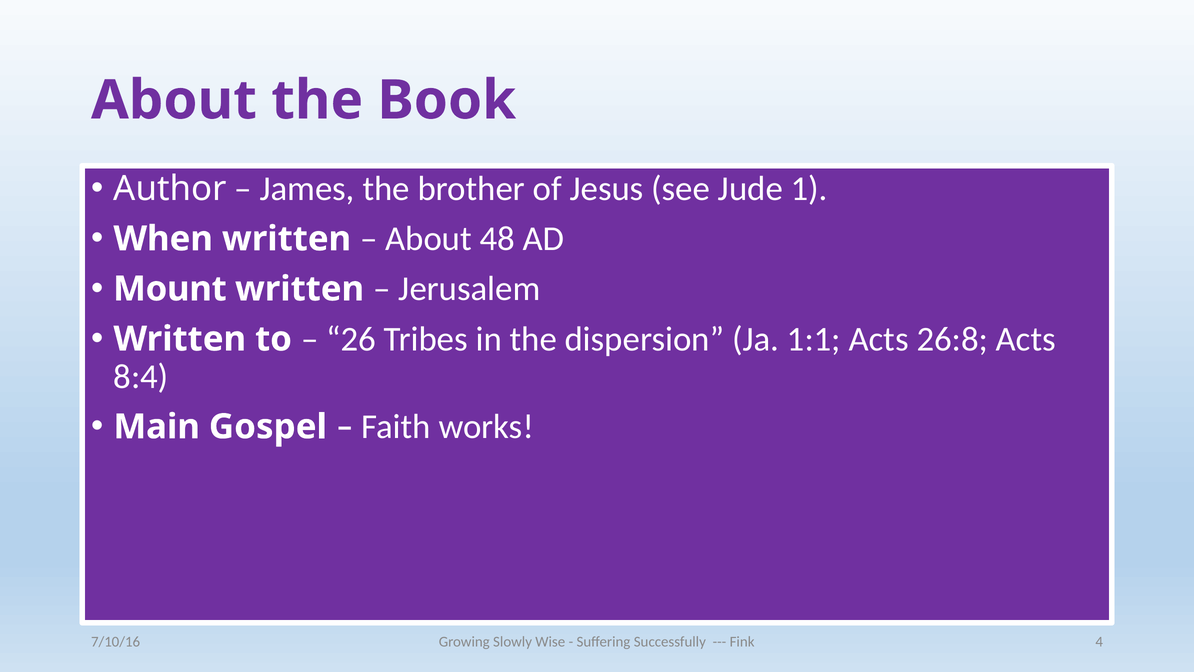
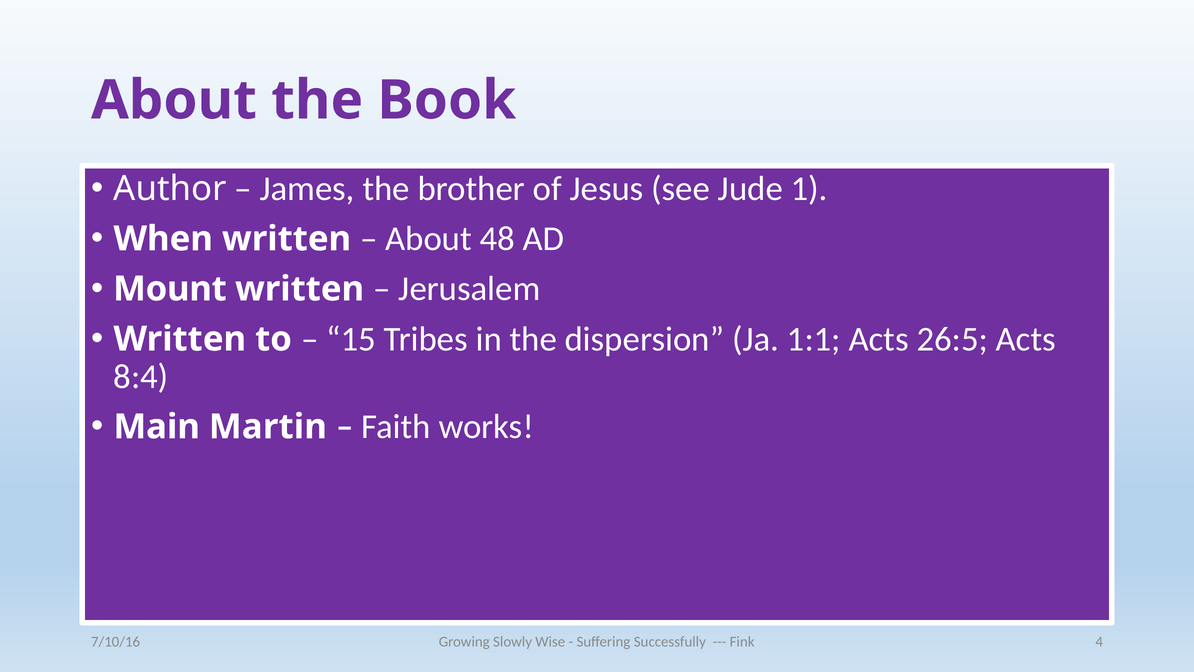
26: 26 -> 15
26:8: 26:8 -> 26:5
Gospel: Gospel -> Martin
